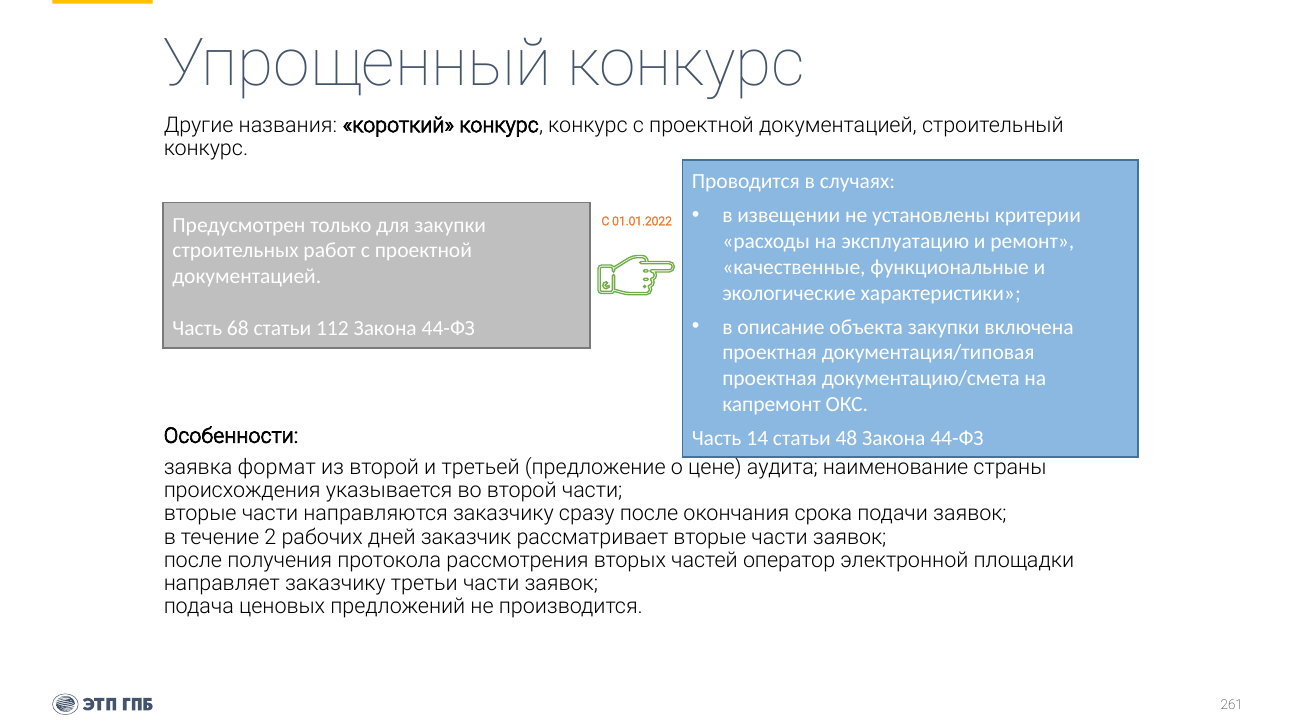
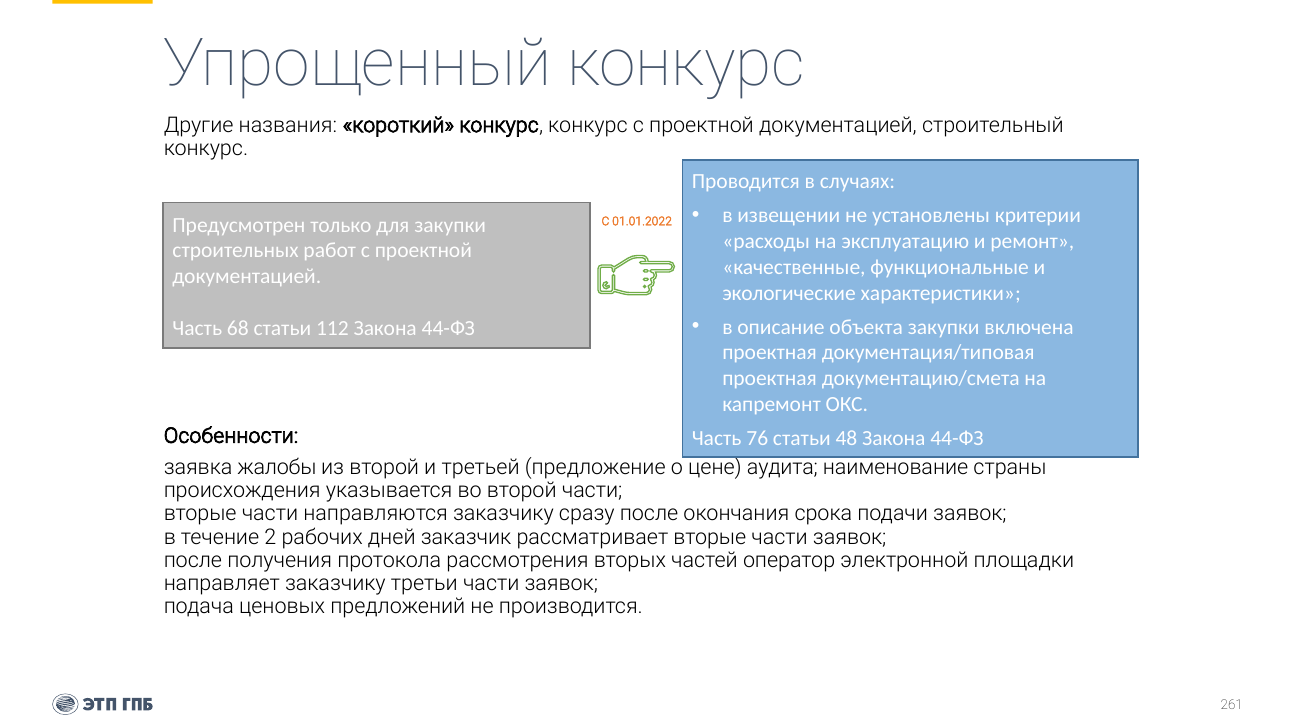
14: 14 -> 76
формат: формат -> жалобы
